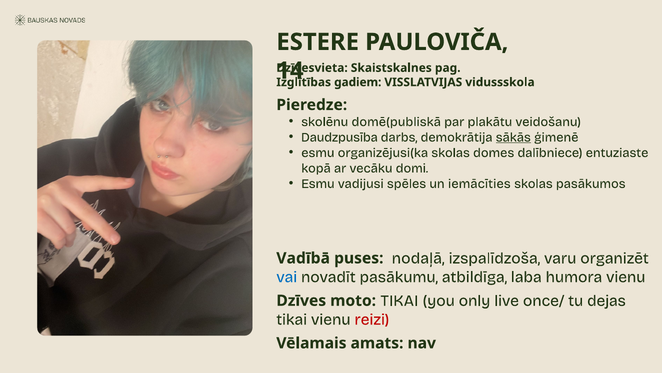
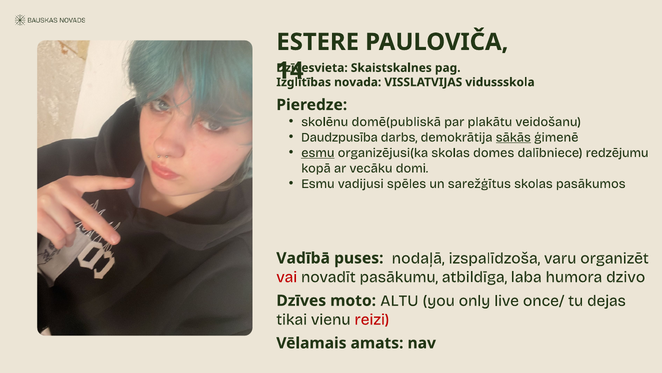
gadiem: gadiem -> novada
esmu at (318, 152) underline: none -> present
entuziaste: entuziaste -> redzējumu
iemācīties: iemācīties -> sarežģītus
vai colour: blue -> red
humora vienu: vienu -> dzivo
moto TIKAI: TIKAI -> ALTU
